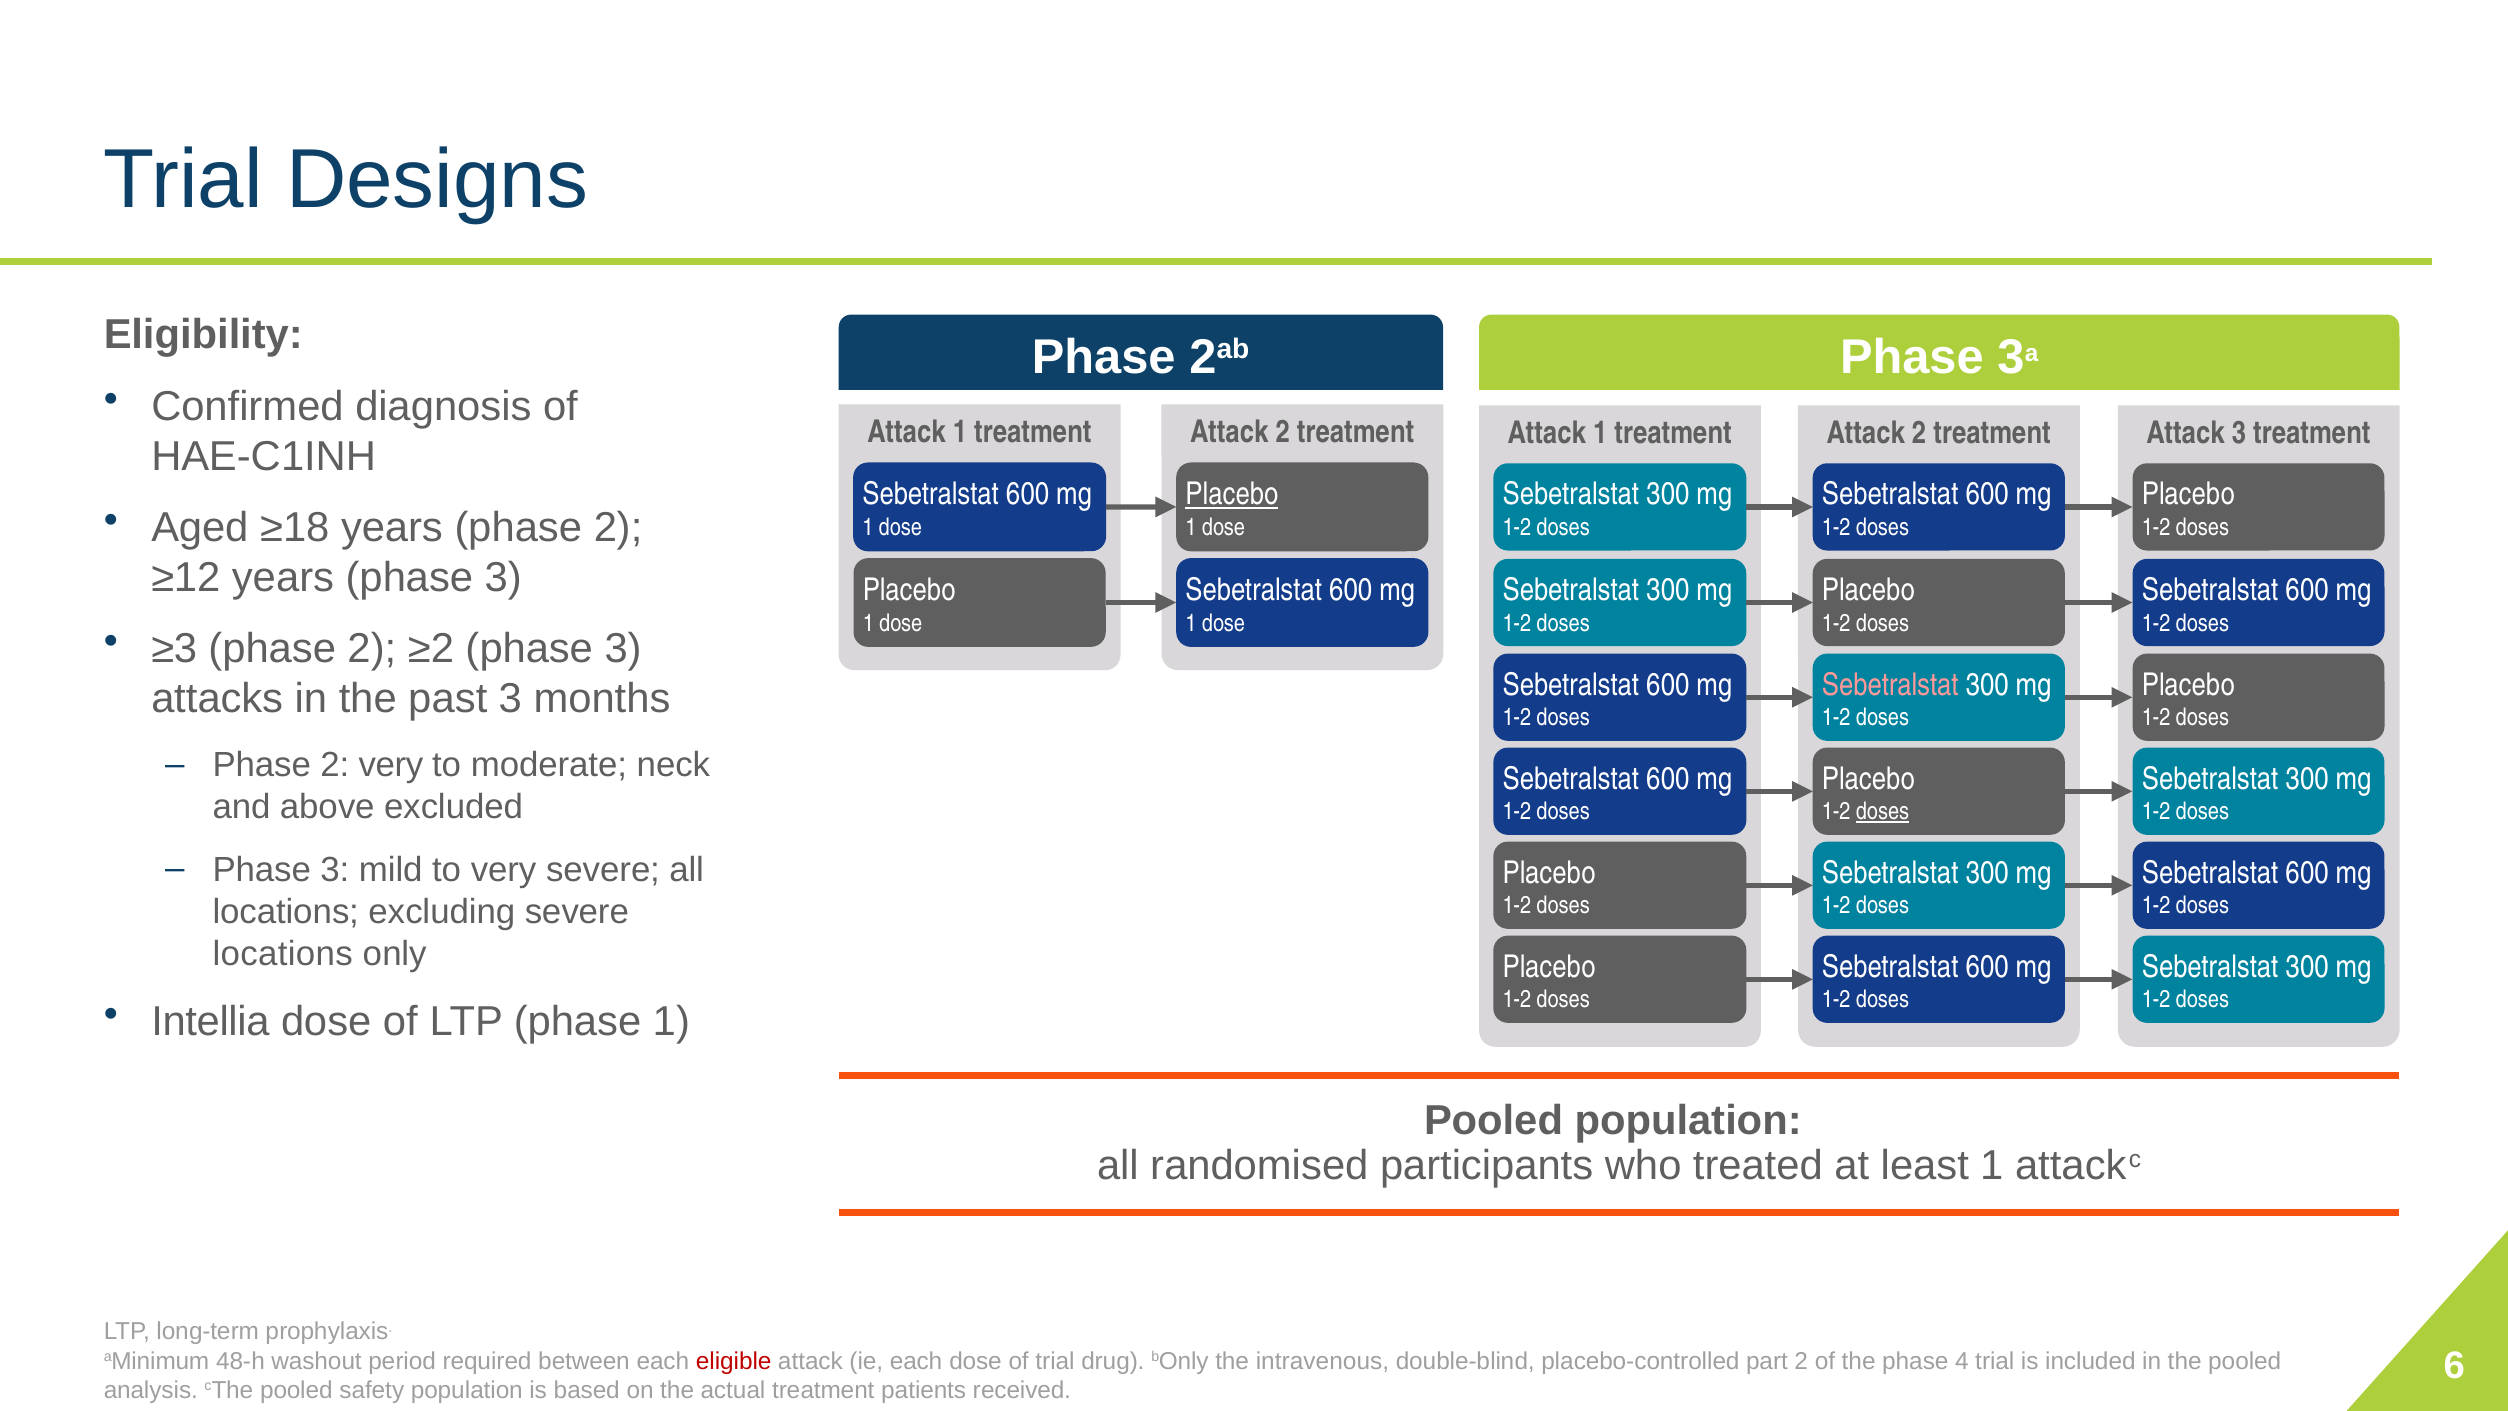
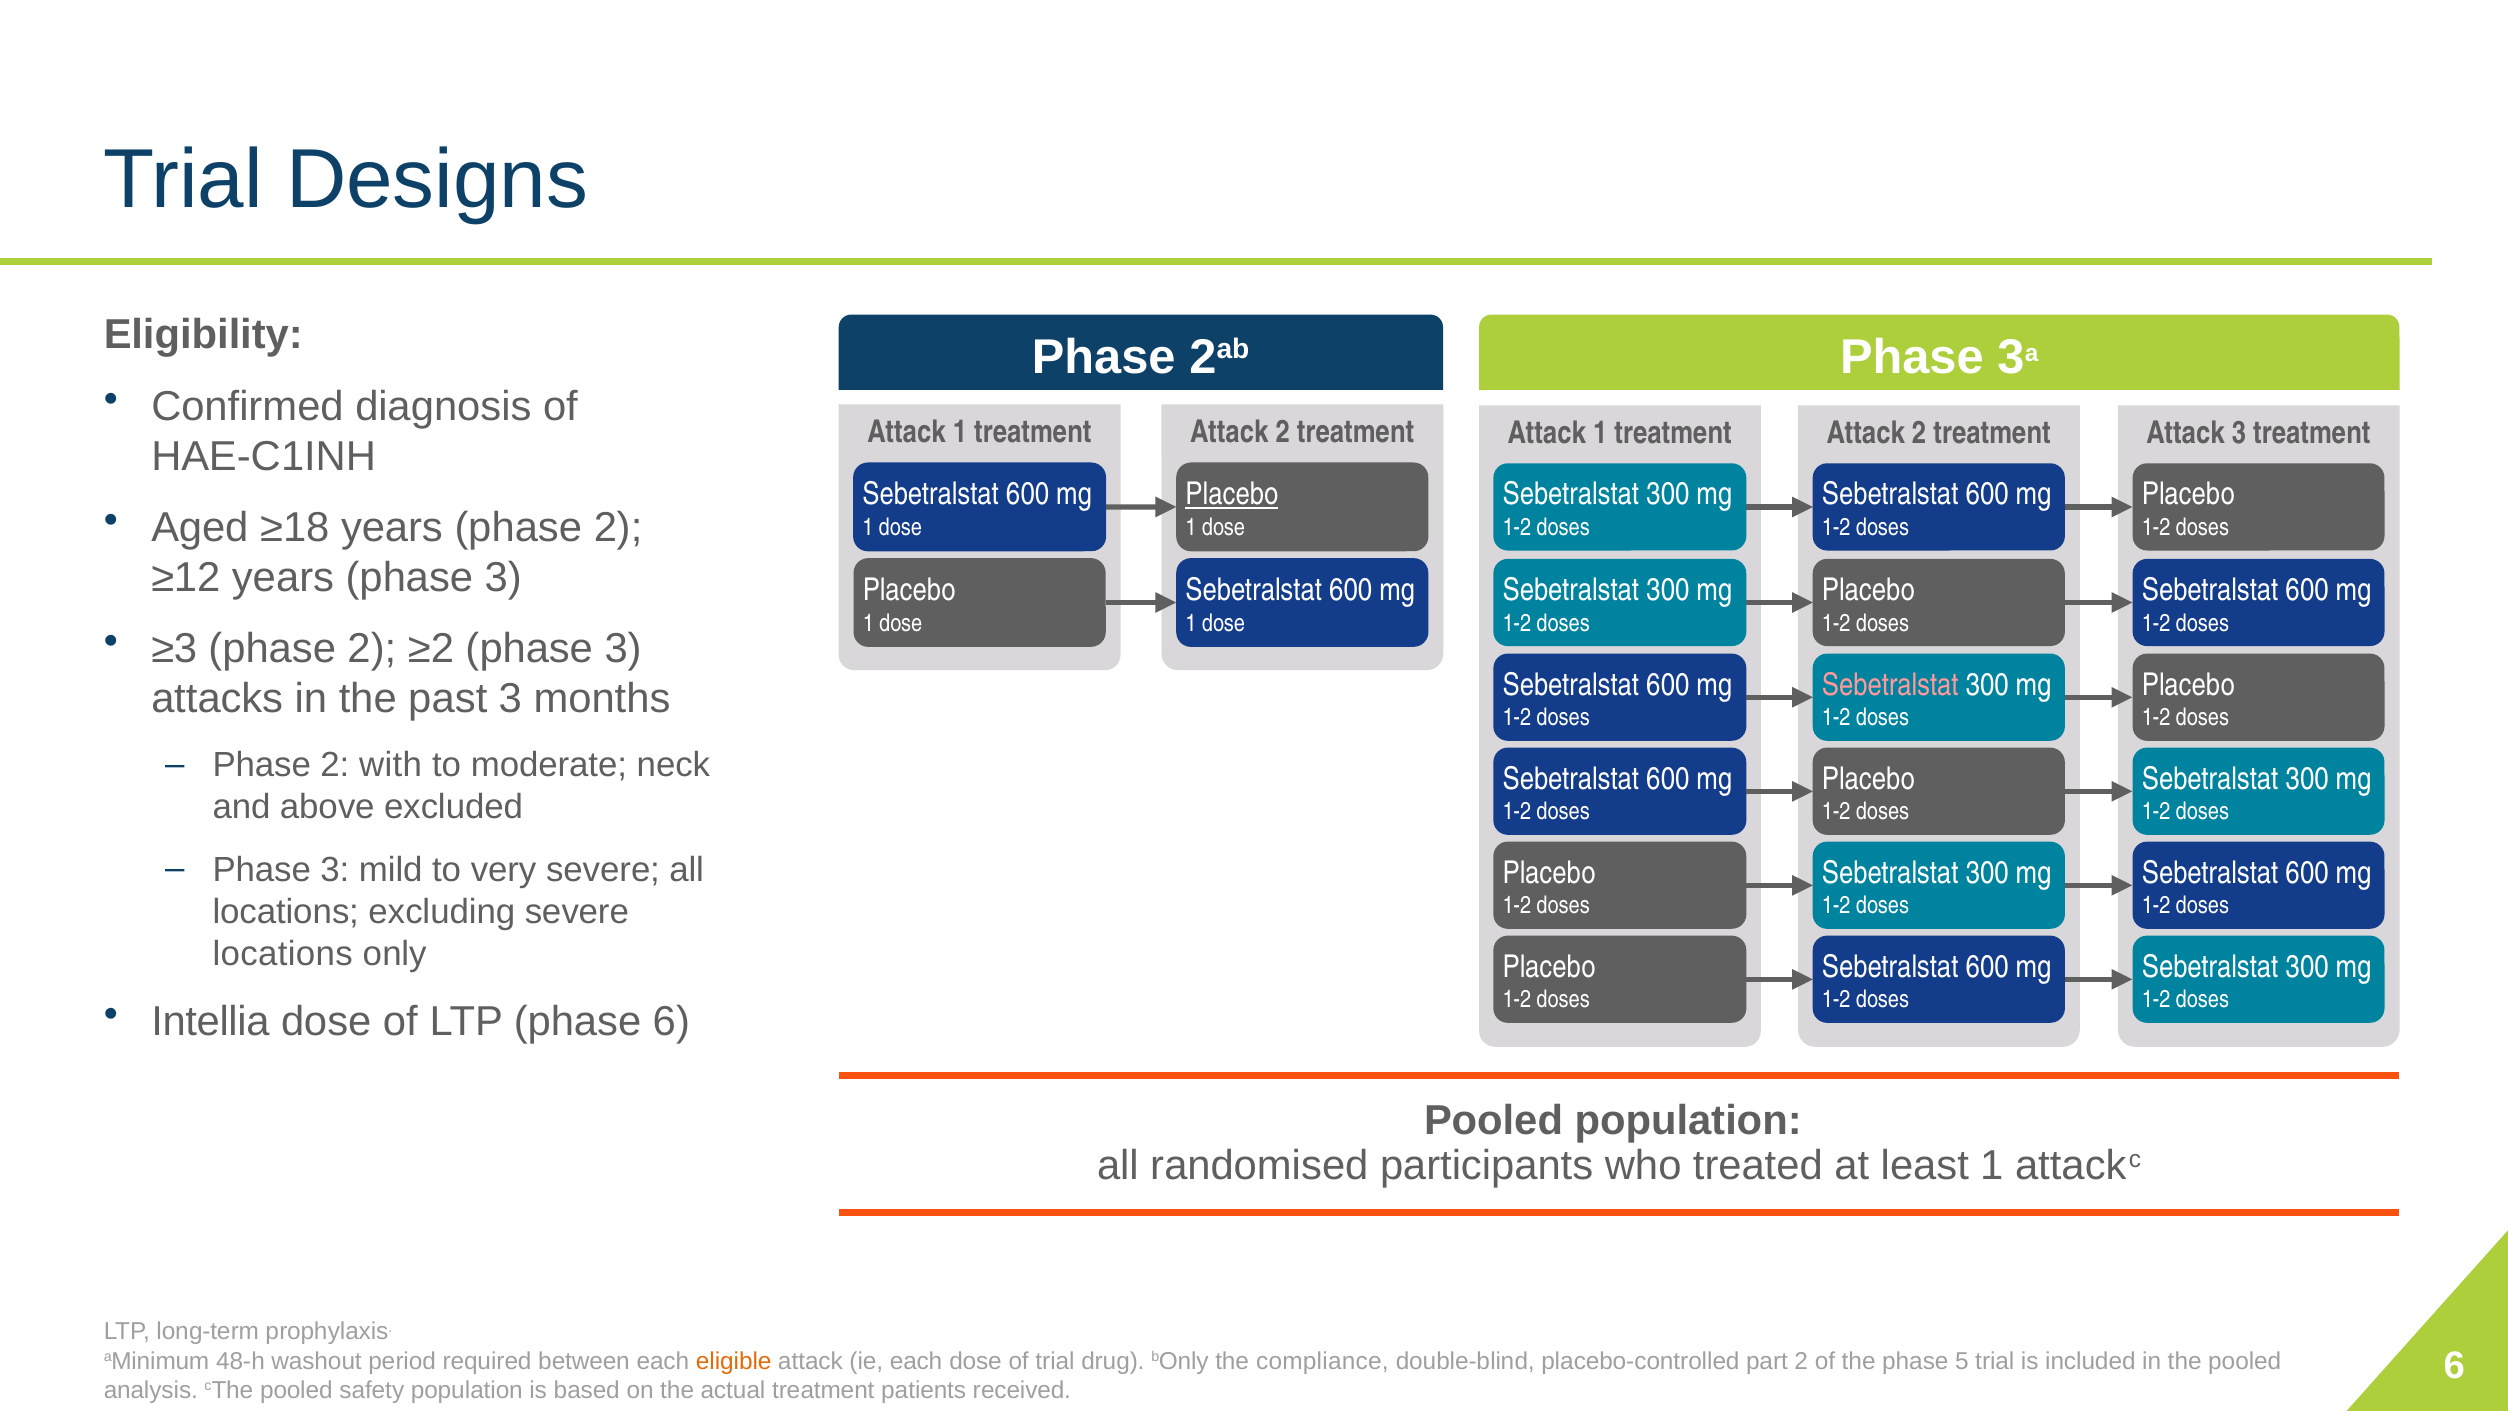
2 very: very -> with
doses at (1882, 812) underline: present -> none
phase 1: 1 -> 6
eligible colour: red -> orange
intravenous: intravenous -> compliance
4: 4 -> 5
